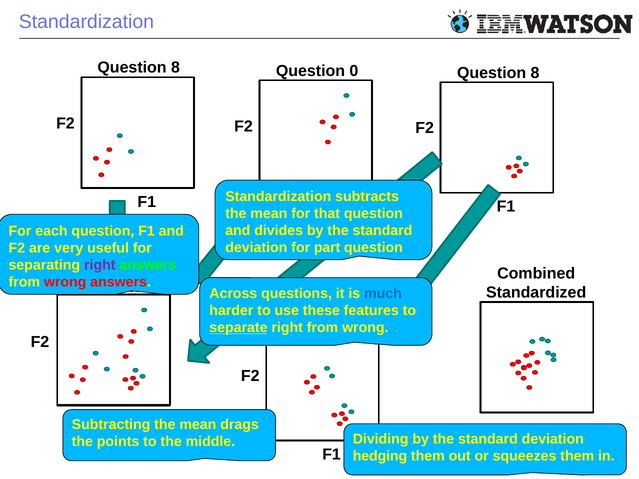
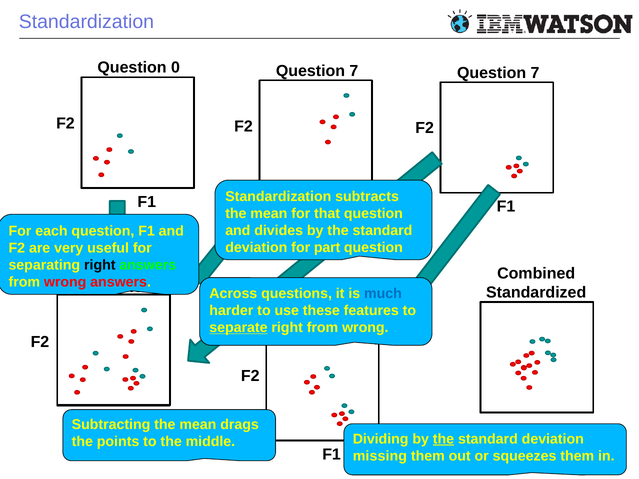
8 at (175, 68): 8 -> 0
0 at (354, 71): 0 -> 7
8 at (535, 73): 8 -> 7
right at (100, 265) colour: purple -> black
the at (443, 439) underline: none -> present
hedging: hedging -> missing
